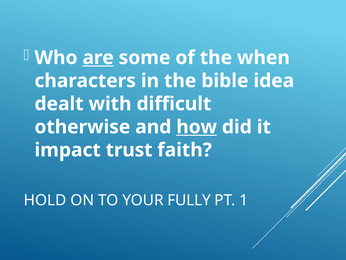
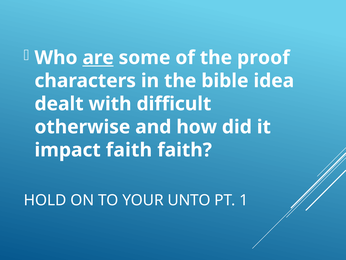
when: when -> proof
how underline: present -> none
impact trust: trust -> faith
FULLY: FULLY -> UNTO
